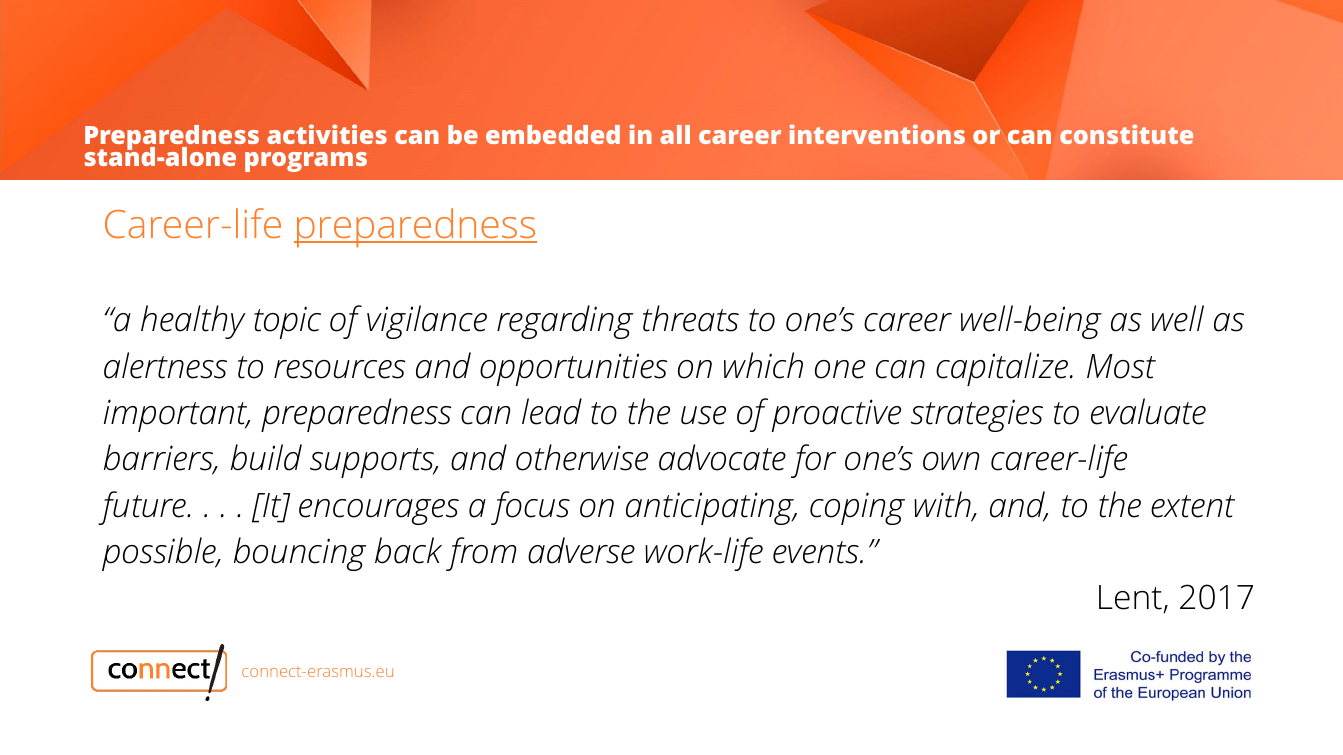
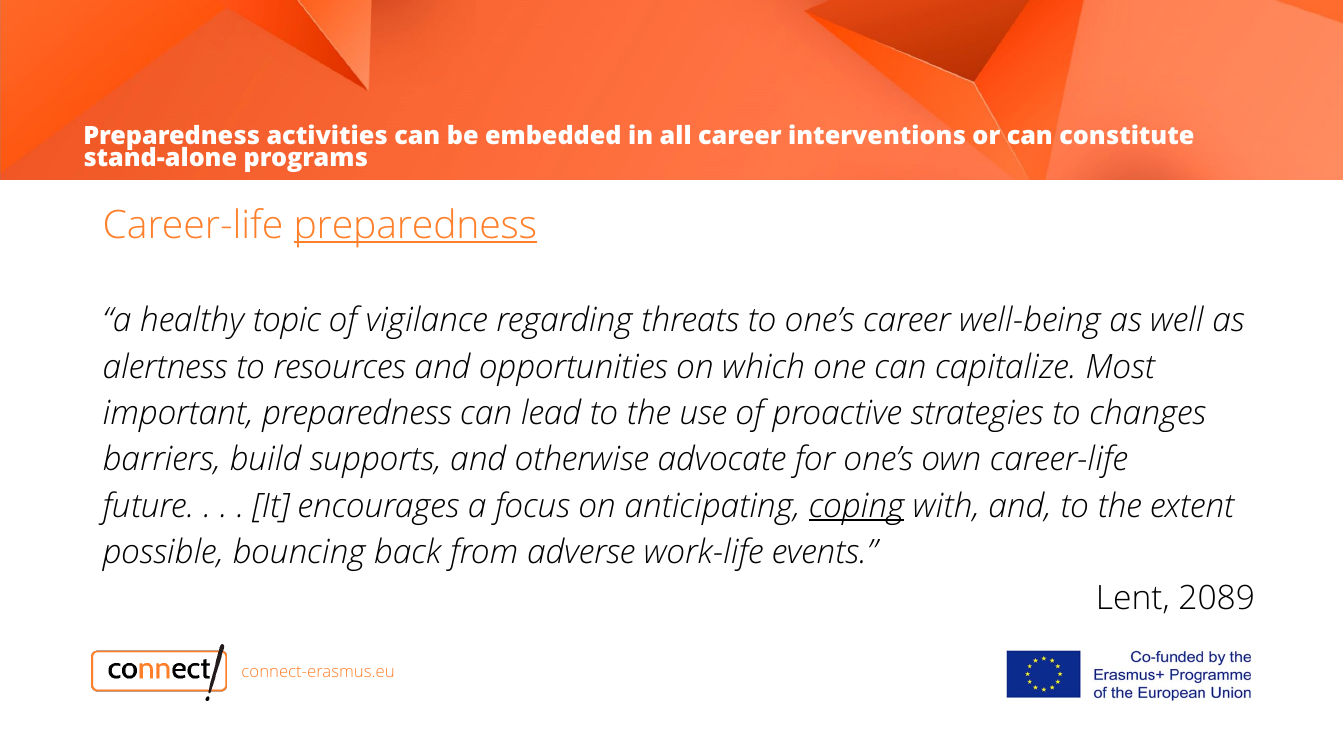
evaluate: evaluate -> changes
coping underline: none -> present
2017: 2017 -> 2089
